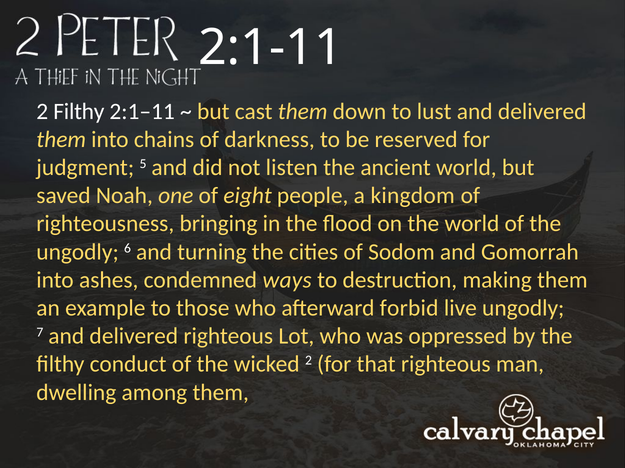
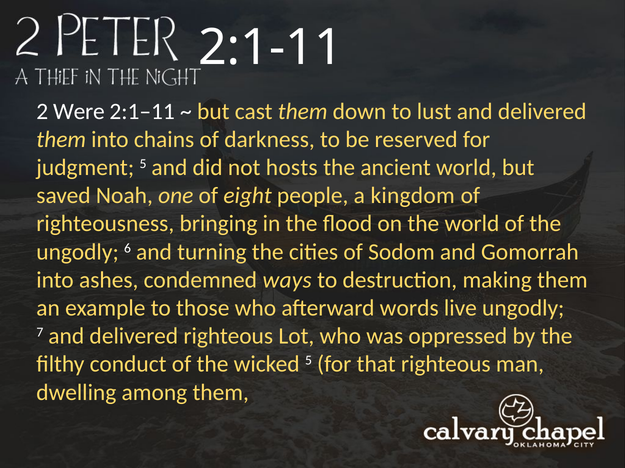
2 Filthy: Filthy -> Were
listen: listen -> hosts
forbid: forbid -> words
wicked 2: 2 -> 5
